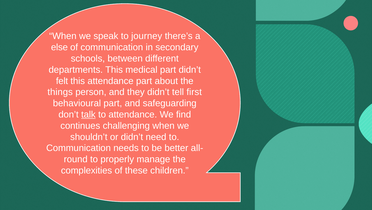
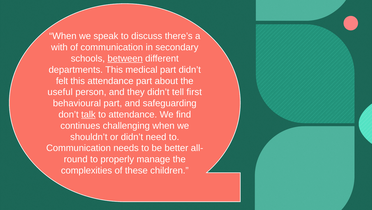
journey: journey -> discuss
else: else -> with
between underline: none -> present
things: things -> useful
